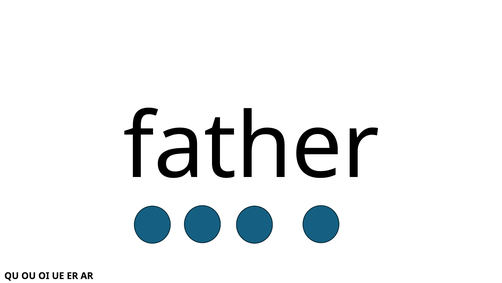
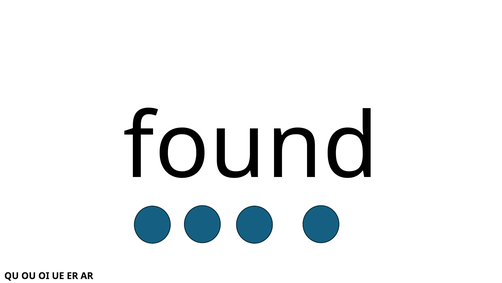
father: father -> found
